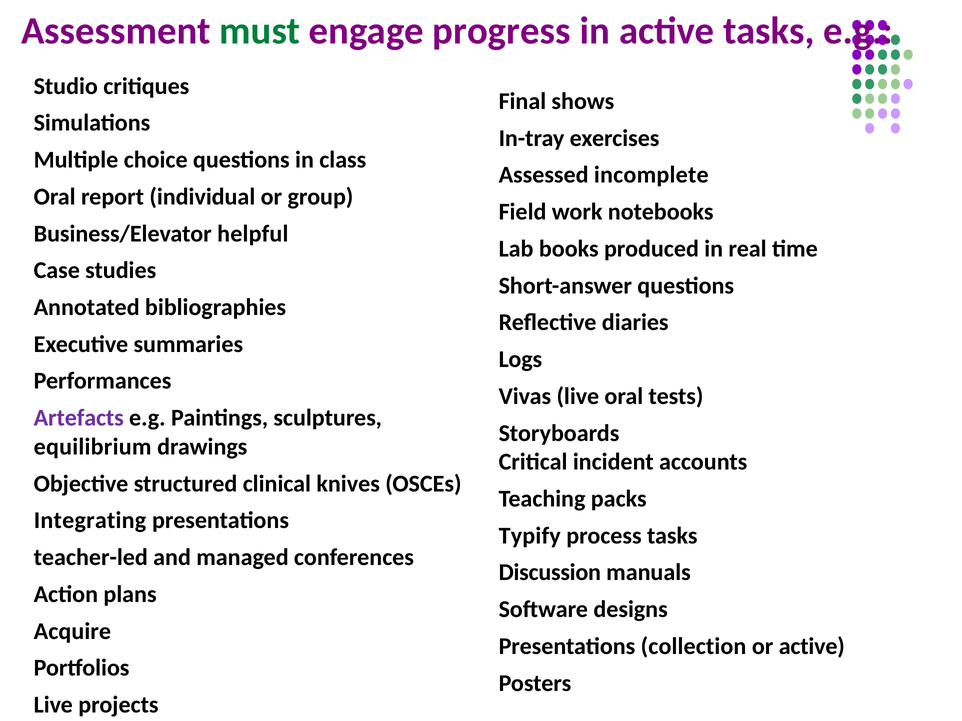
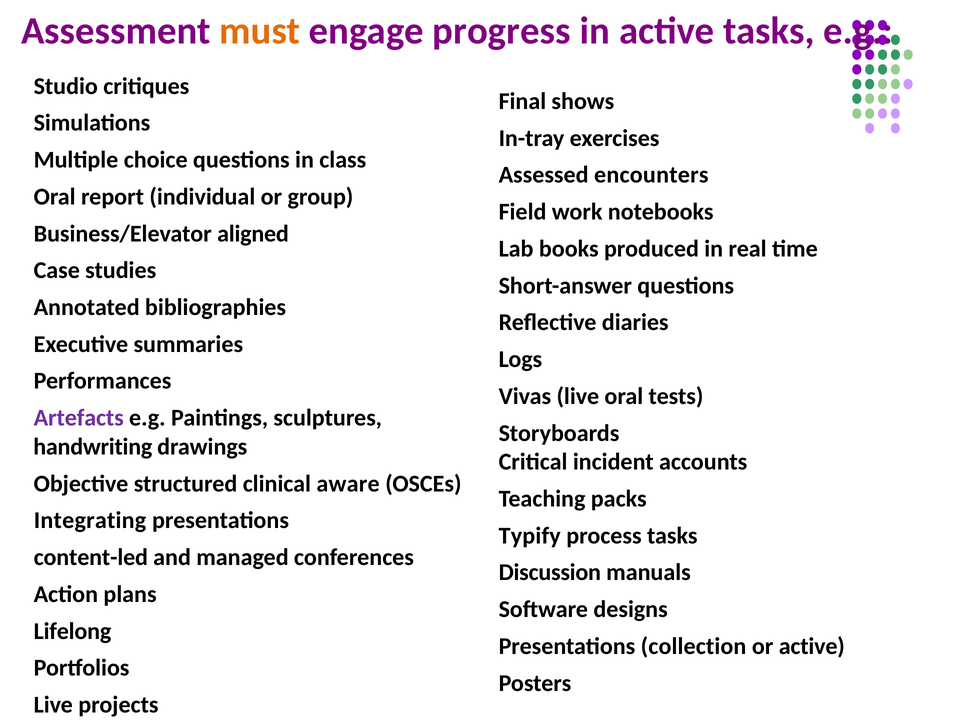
must colour: green -> orange
incomplete: incomplete -> encounters
helpful: helpful -> aligned
equilibrium: equilibrium -> handwriting
knives: knives -> aware
teacher-led: teacher-led -> content-led
Acquire: Acquire -> Lifelong
